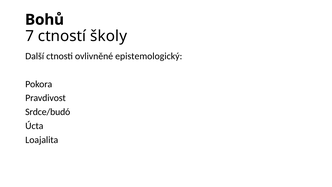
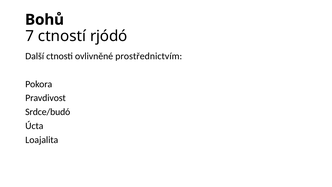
školy: školy -> rjódó
epistemologický: epistemologický -> prostřednictvím
